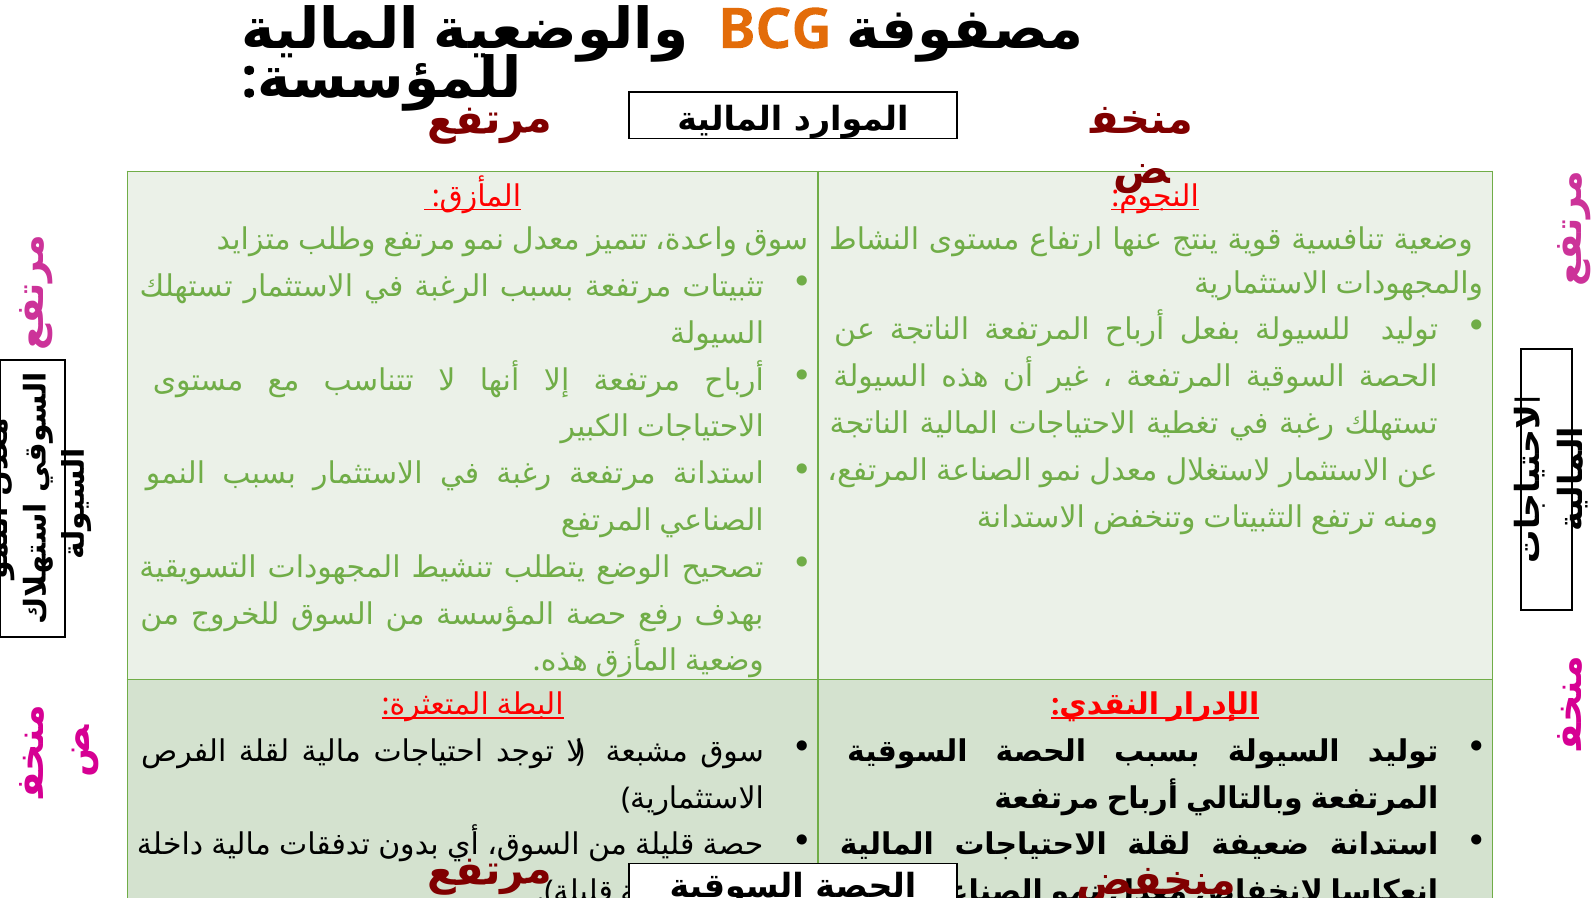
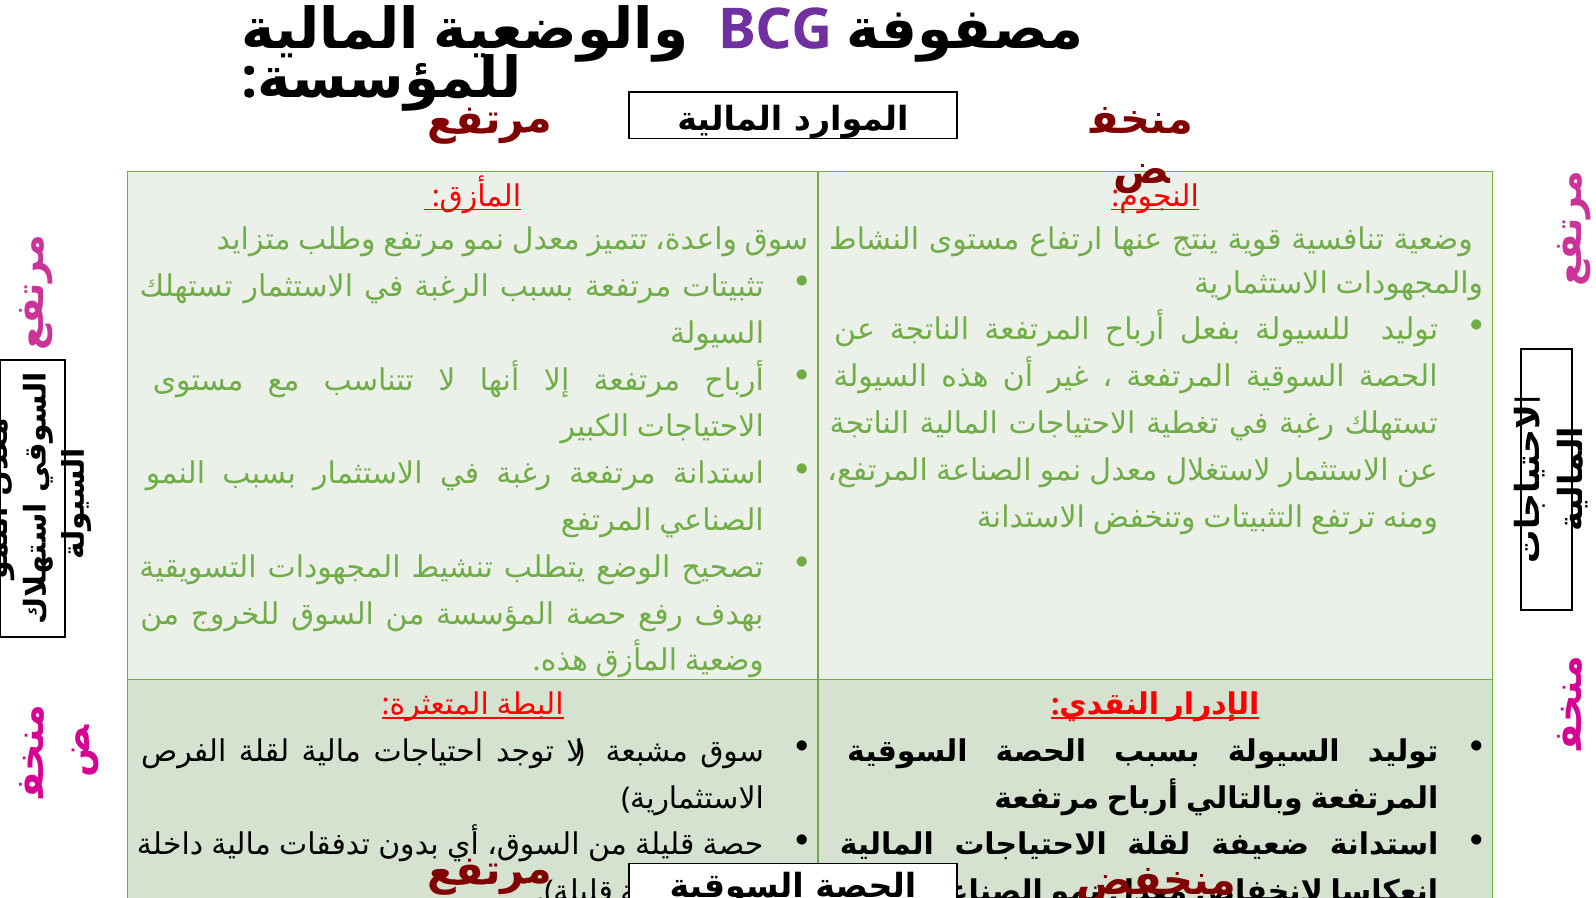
BCG colour: orange -> purple
